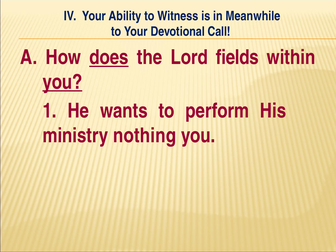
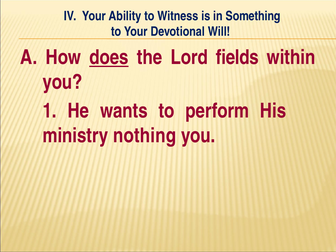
Meanwhile: Meanwhile -> Something
Call: Call -> Will
you at (62, 82) underline: present -> none
